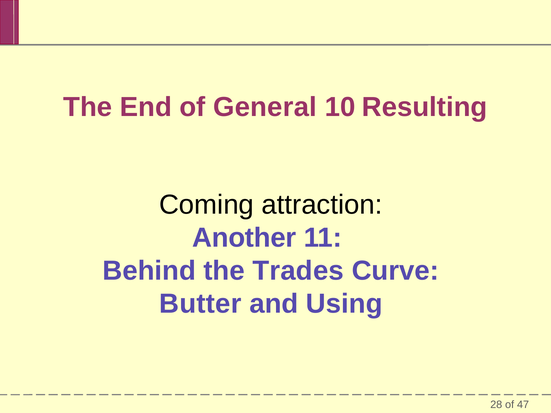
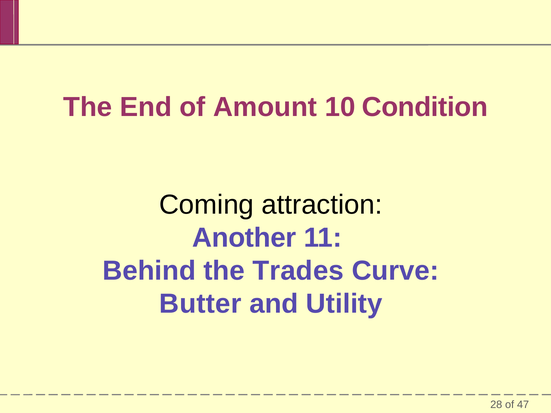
General: General -> Amount
Resulting: Resulting -> Condition
Using: Using -> Utility
